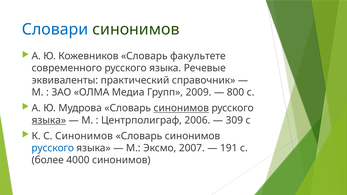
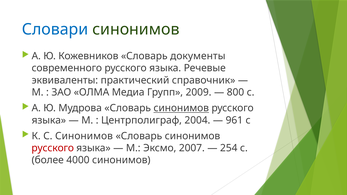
факультете: факультете -> документы
языка at (49, 120) underline: present -> none
2006: 2006 -> 2004
309: 309 -> 961
русского at (53, 148) colour: blue -> red
191: 191 -> 254
